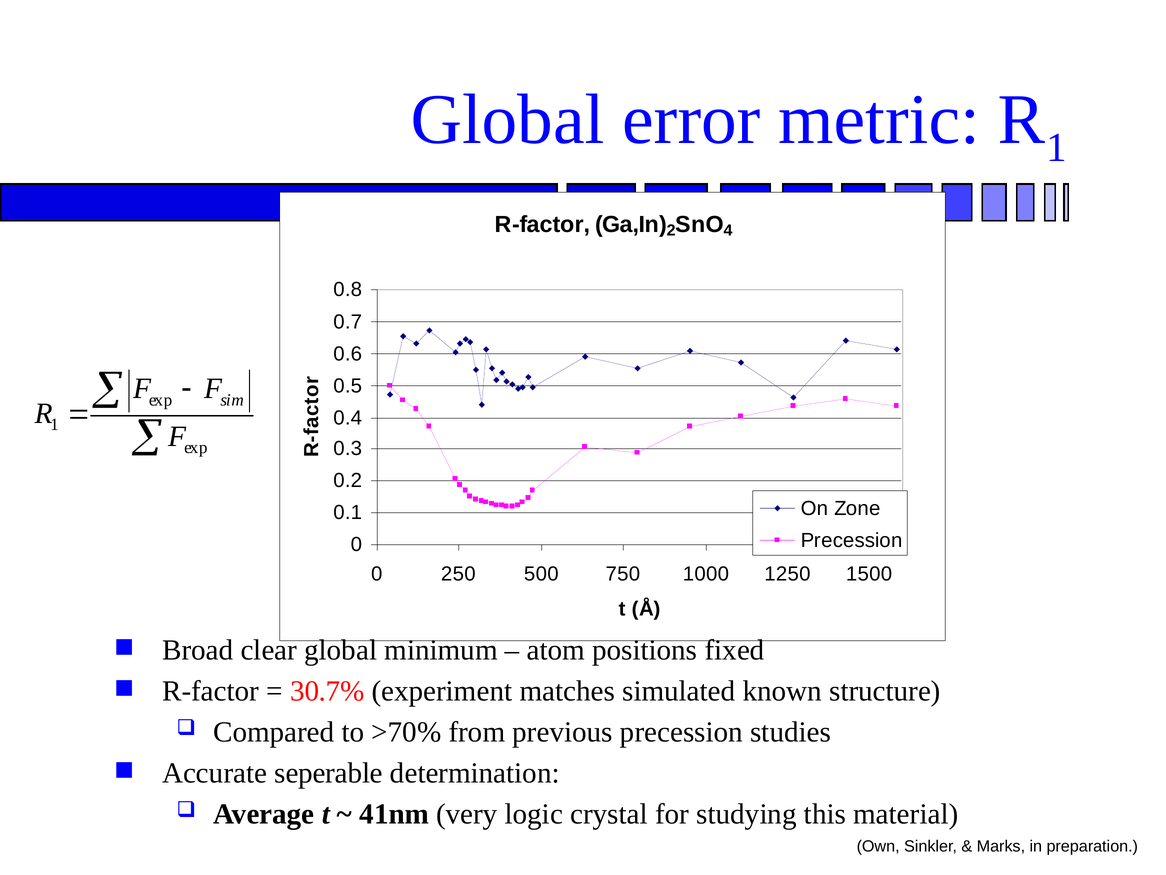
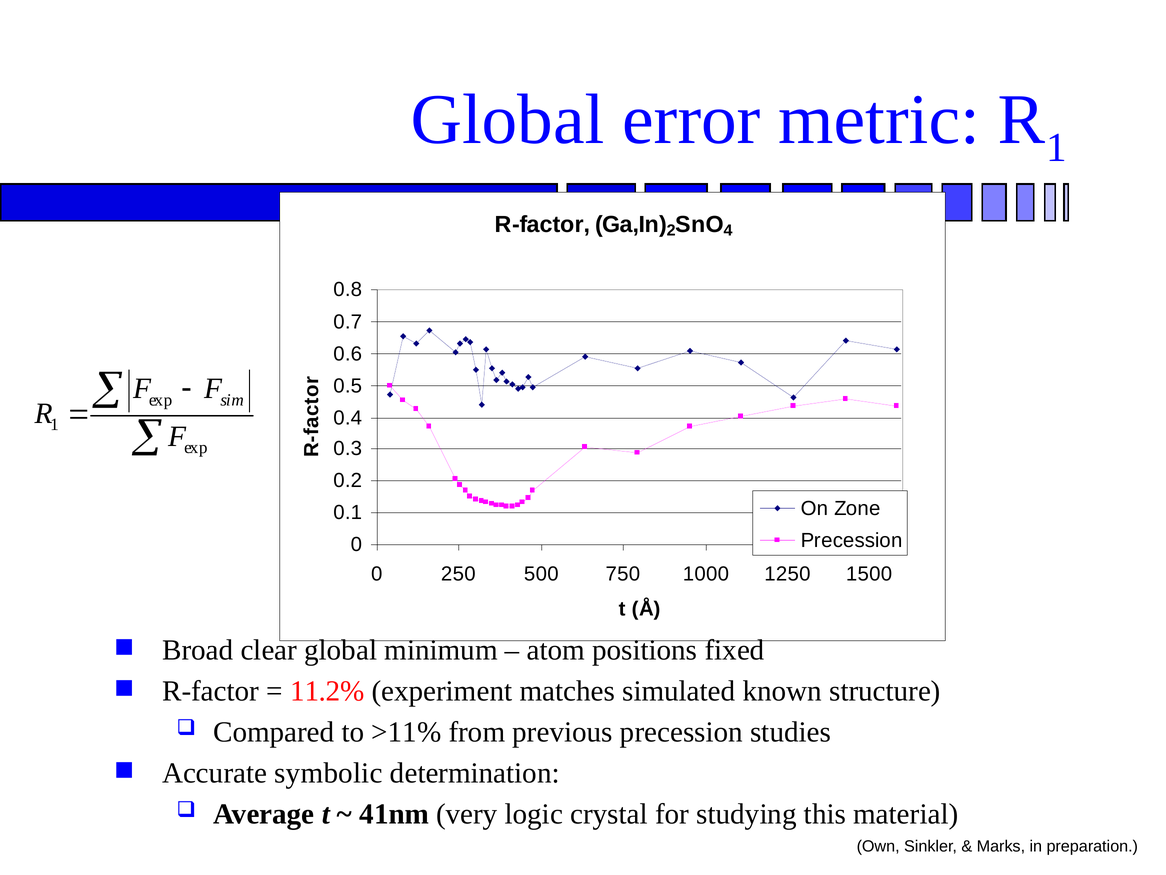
30.7%: 30.7% -> 11.2%
>70%: >70% -> >11%
seperable: seperable -> symbolic
